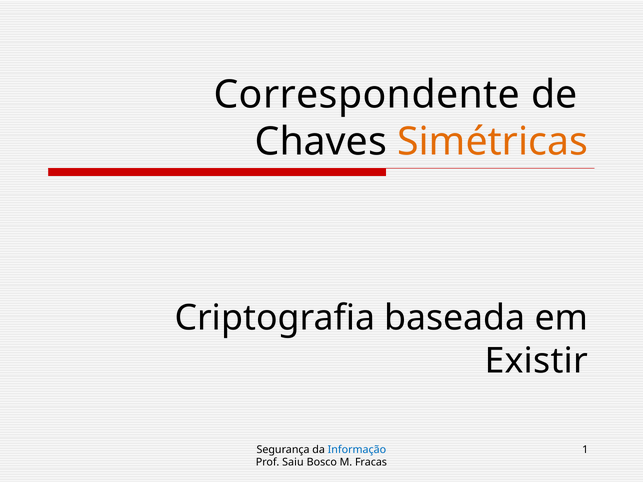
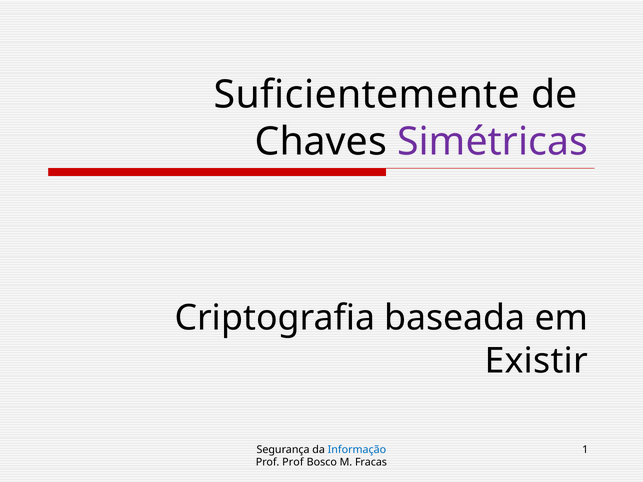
Correspondente: Correspondente -> Suficientemente
Simétricas colour: orange -> purple
Prof Saiu: Saiu -> Prof
